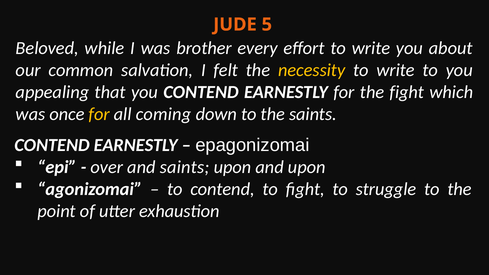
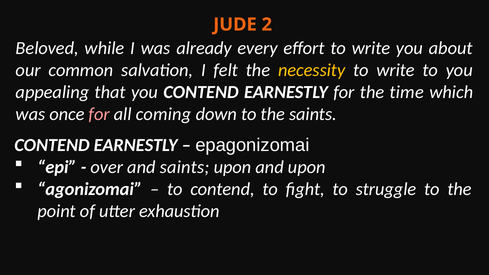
5: 5 -> 2
brother: brother -> already
the fight: fight -> time
for at (99, 114) colour: yellow -> pink
